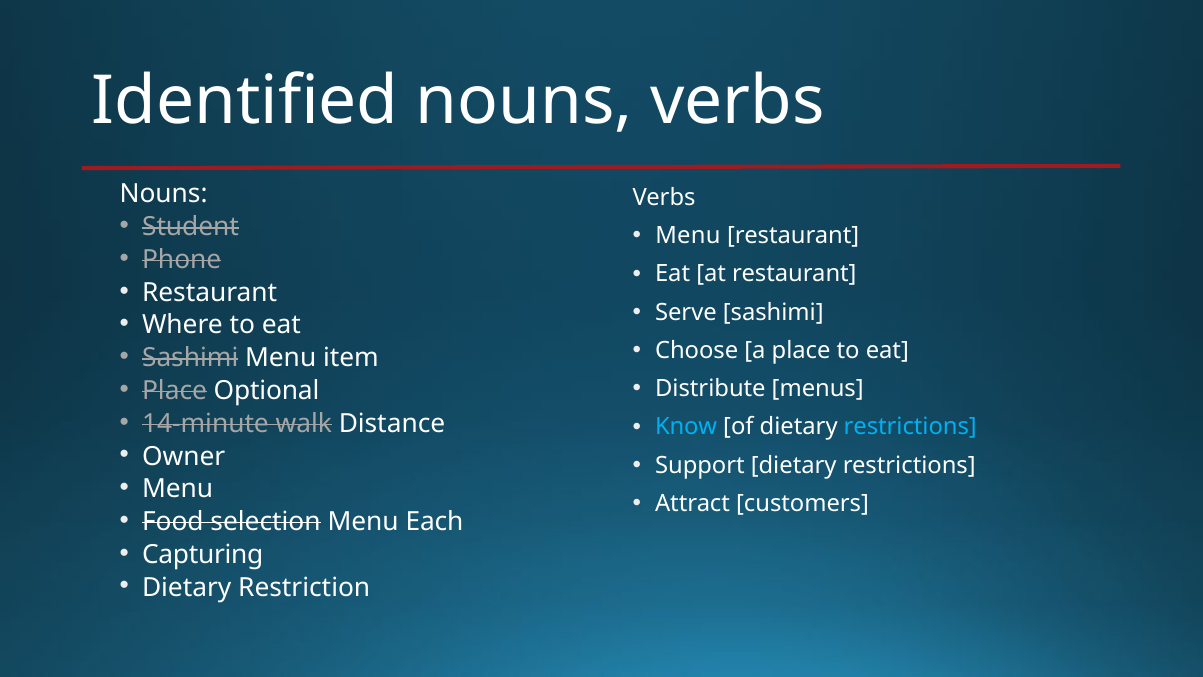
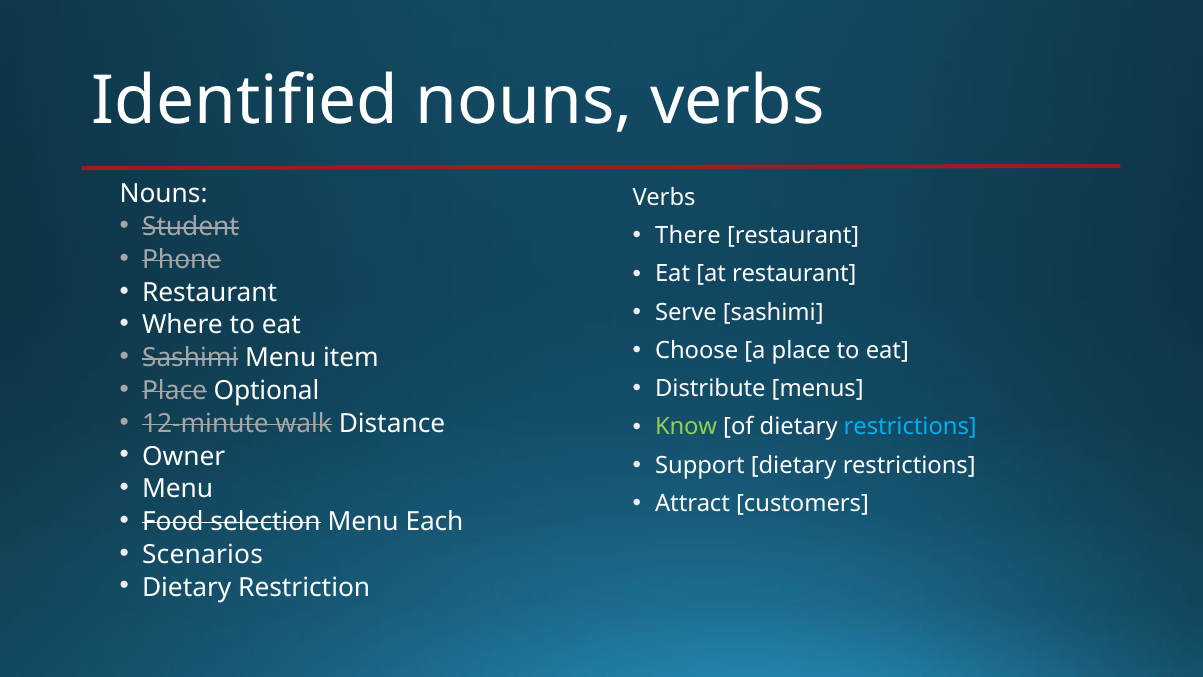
Menu at (688, 236): Menu -> There
14-minute: 14-minute -> 12-minute
Know colour: light blue -> light green
Capturing: Capturing -> Scenarios
